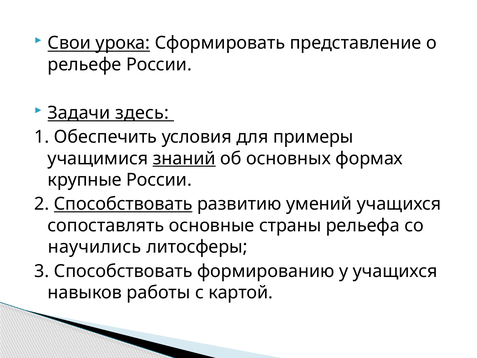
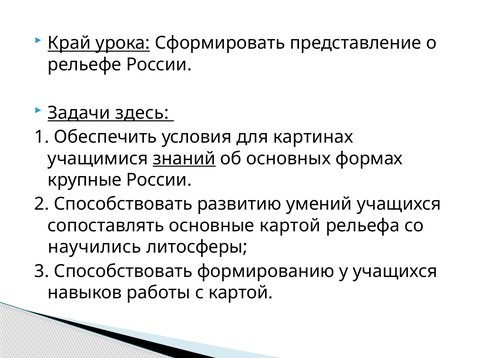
Свои: Свои -> Край
примеры: примеры -> картинах
Способствовать at (123, 204) underline: present -> none
основные страны: страны -> картой
